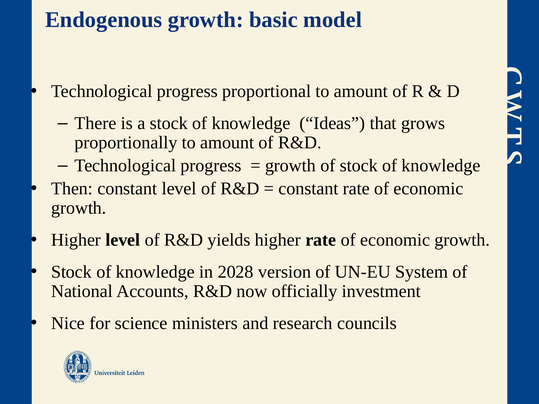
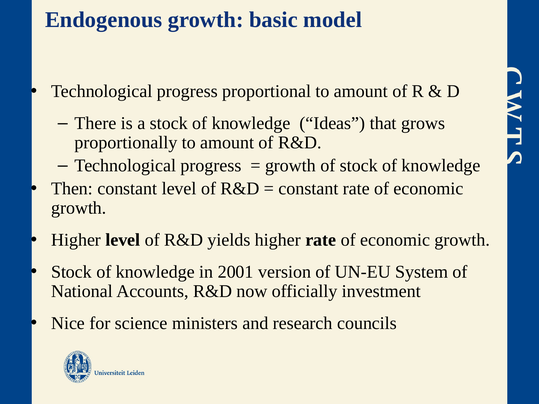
2028: 2028 -> 2001
